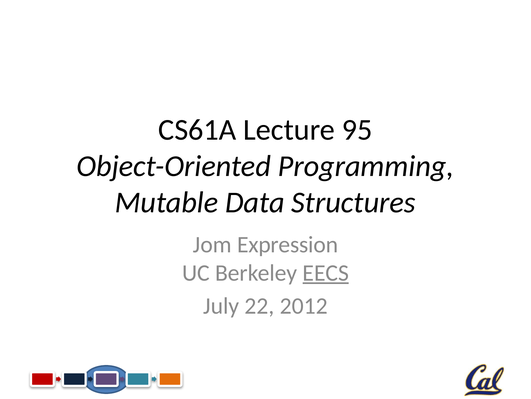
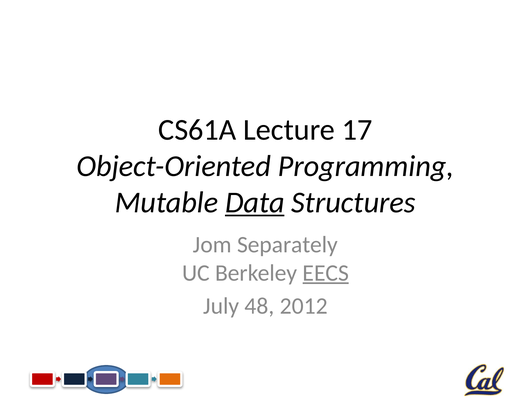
95: 95 -> 17
Data underline: none -> present
Expression: Expression -> Separately
22: 22 -> 48
